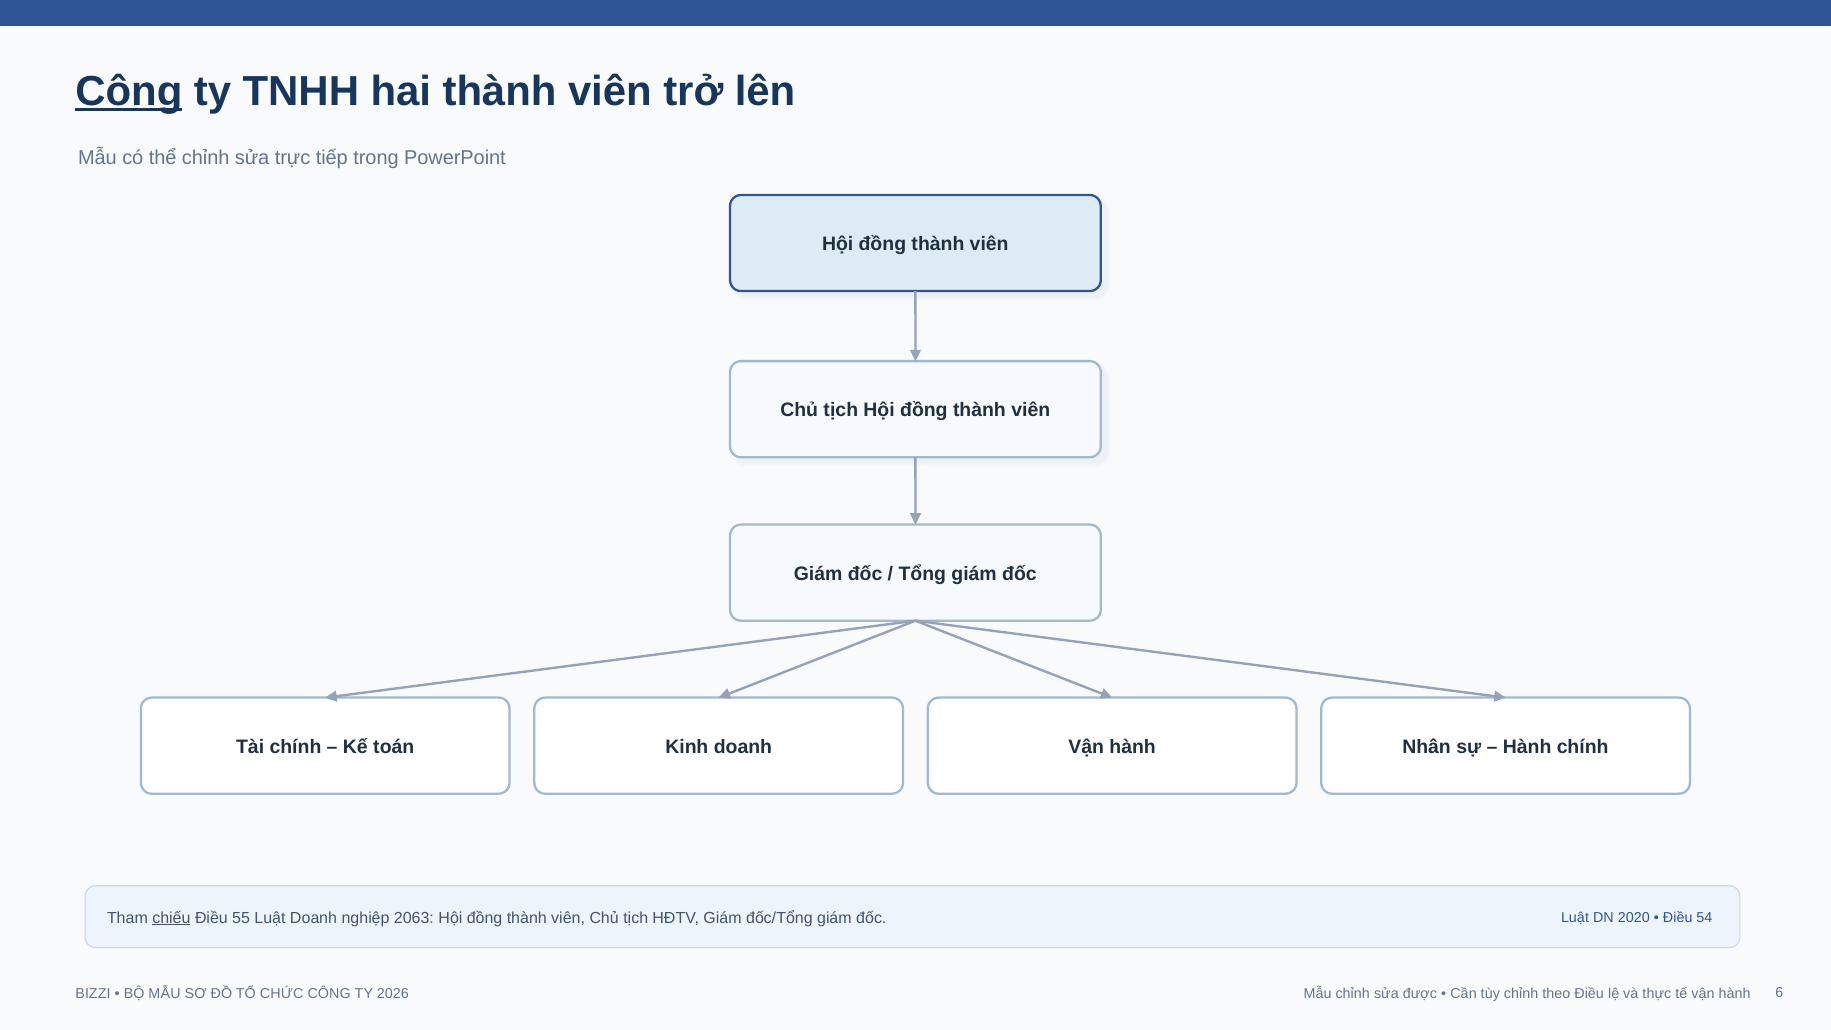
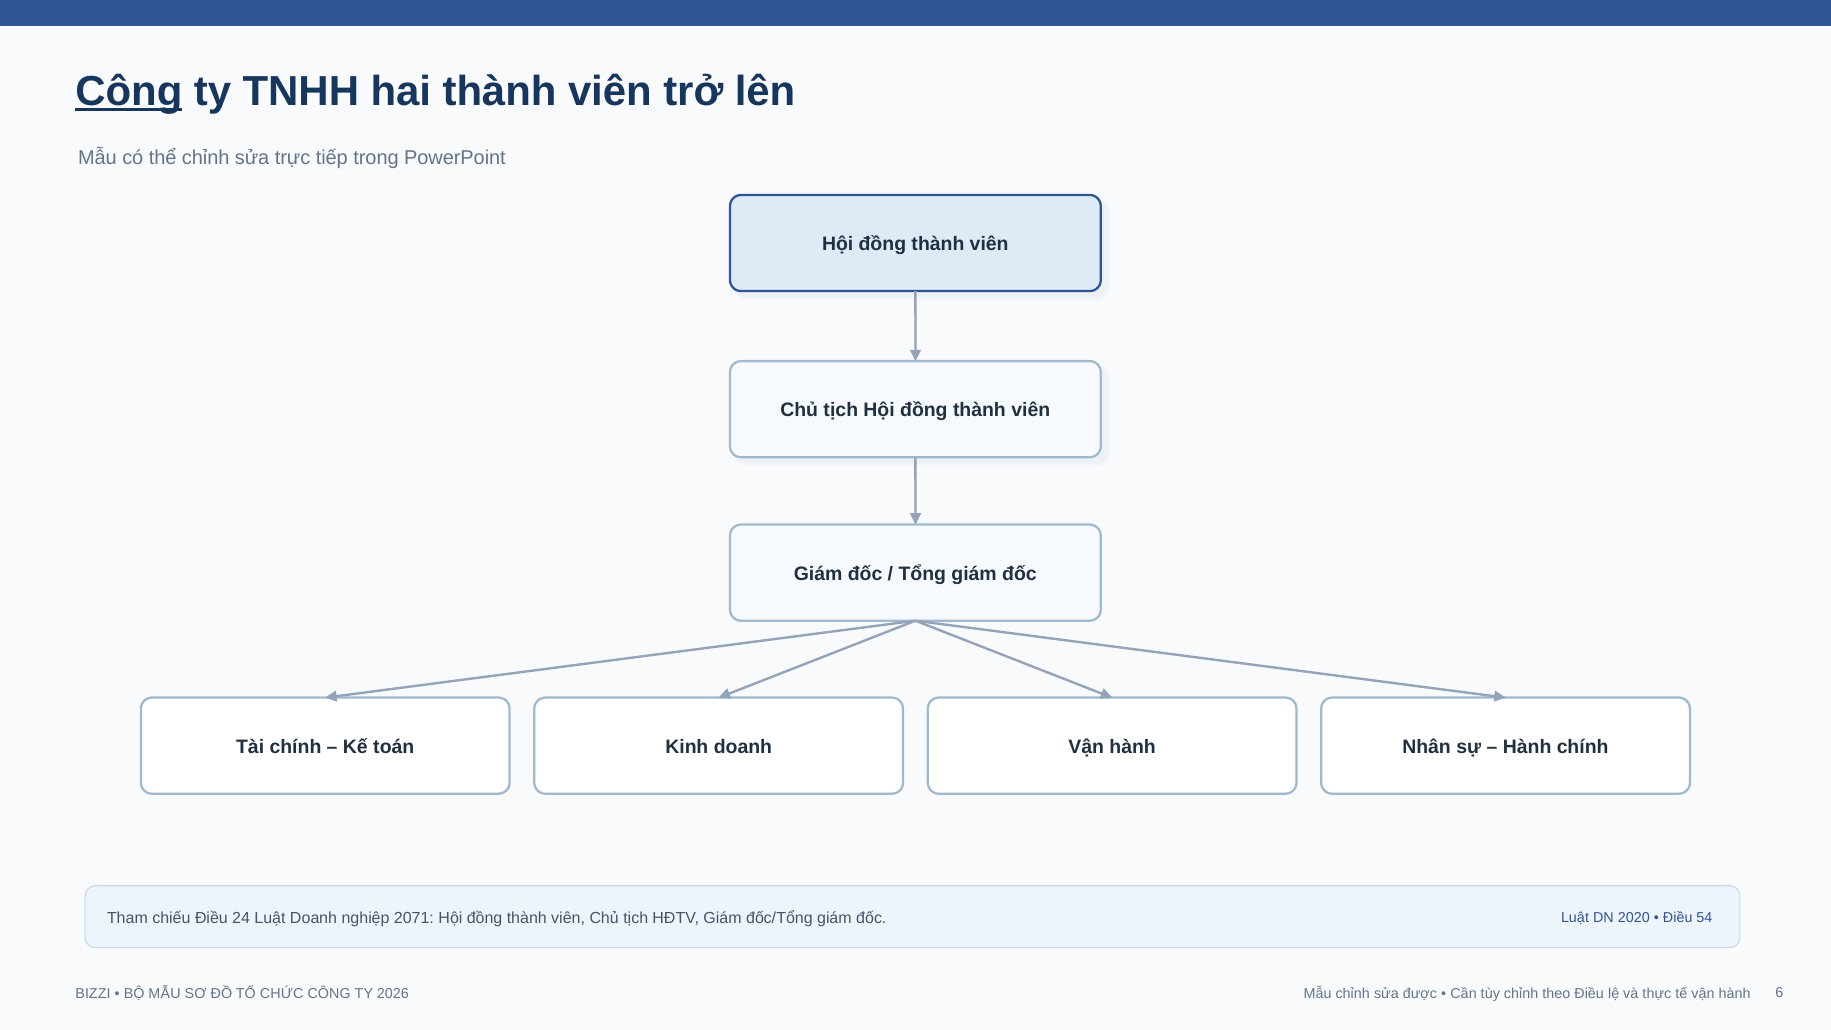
chiếu underline: present -> none
55: 55 -> 24
2063: 2063 -> 2071
